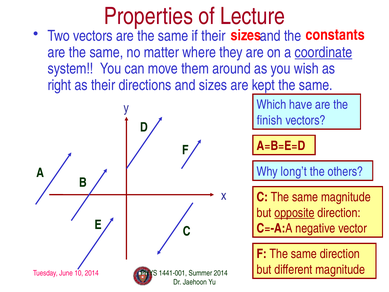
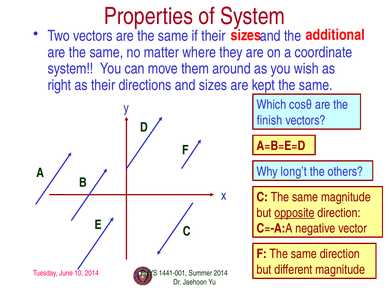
of Lecture: Lecture -> System
constants: constants -> additional
coordinate underline: present -> none
have: have -> cosθ
